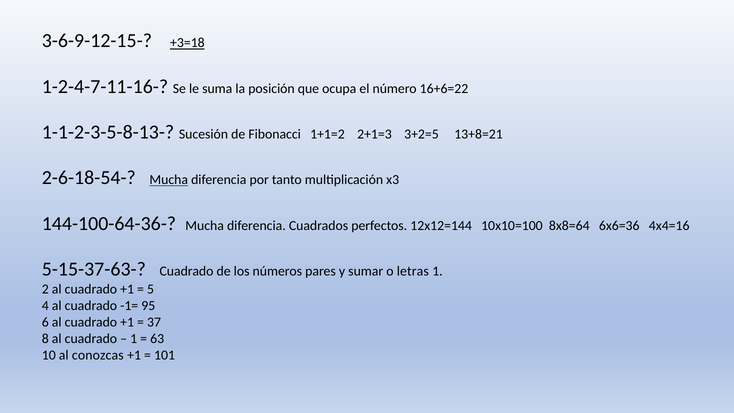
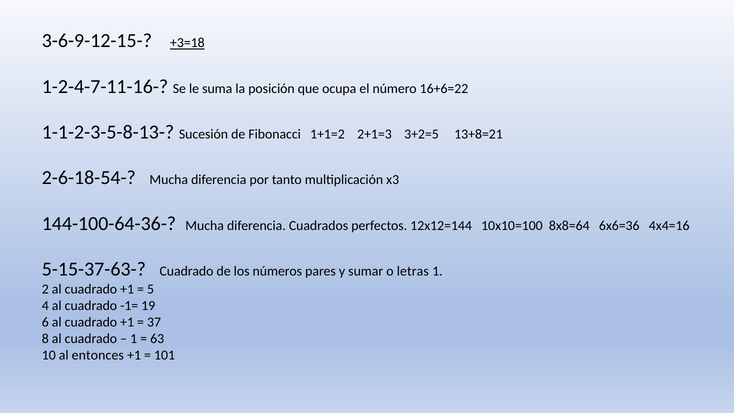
Mucha at (169, 180) underline: present -> none
95: 95 -> 19
conozcas: conozcas -> entonces
